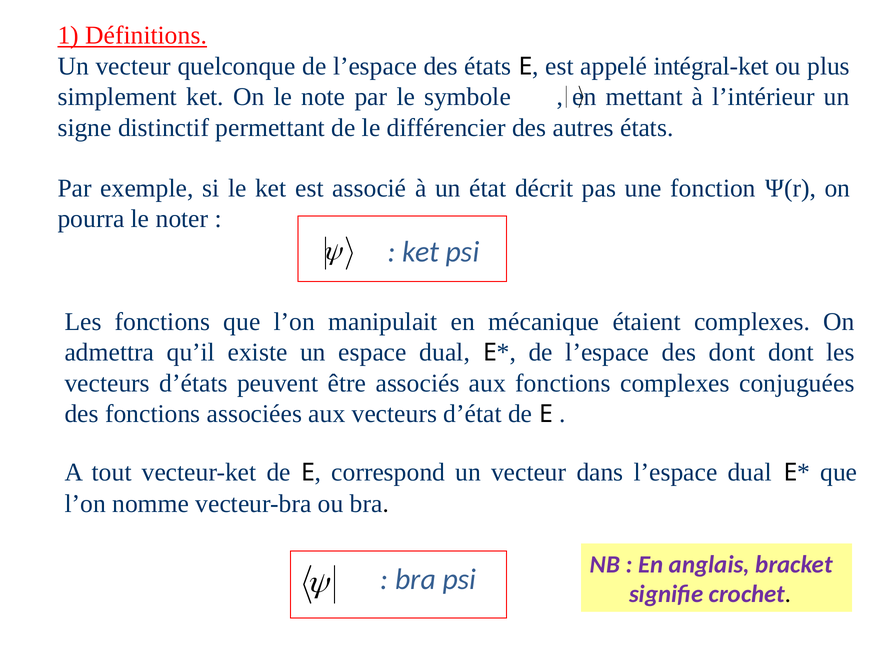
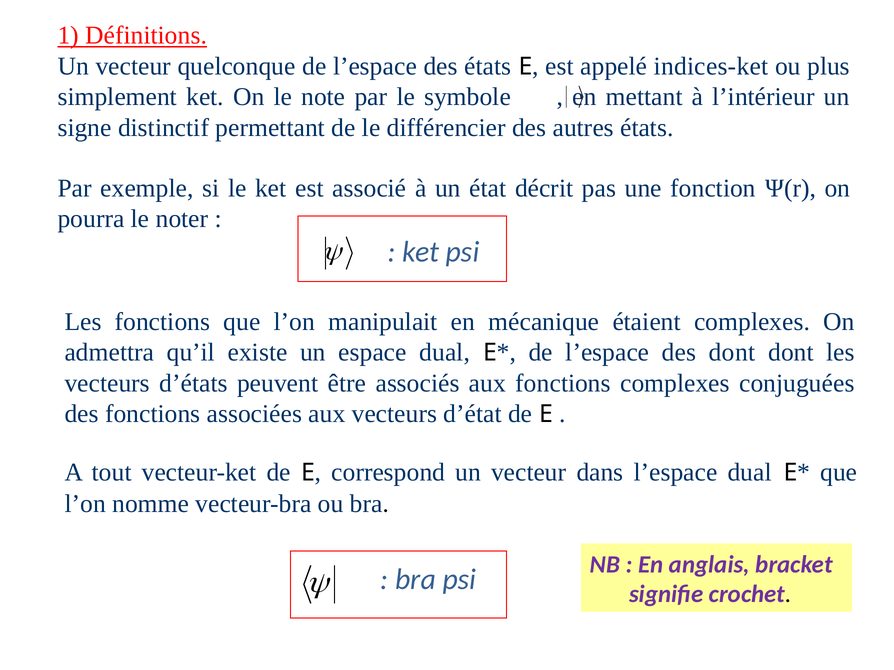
intégral-ket: intégral-ket -> indices-ket
